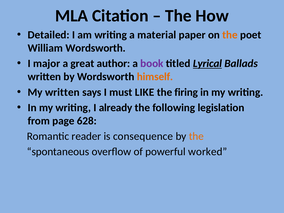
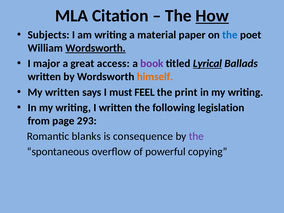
How underline: none -> present
Detailed: Detailed -> Subjects
the at (230, 35) colour: orange -> blue
Wordsworth at (96, 48) underline: none -> present
author: author -> access
LIKE: LIKE -> FEEL
firing: firing -> print
I already: already -> written
628: 628 -> 293
reader: reader -> blanks
the at (196, 136) colour: orange -> purple
worked: worked -> copying
